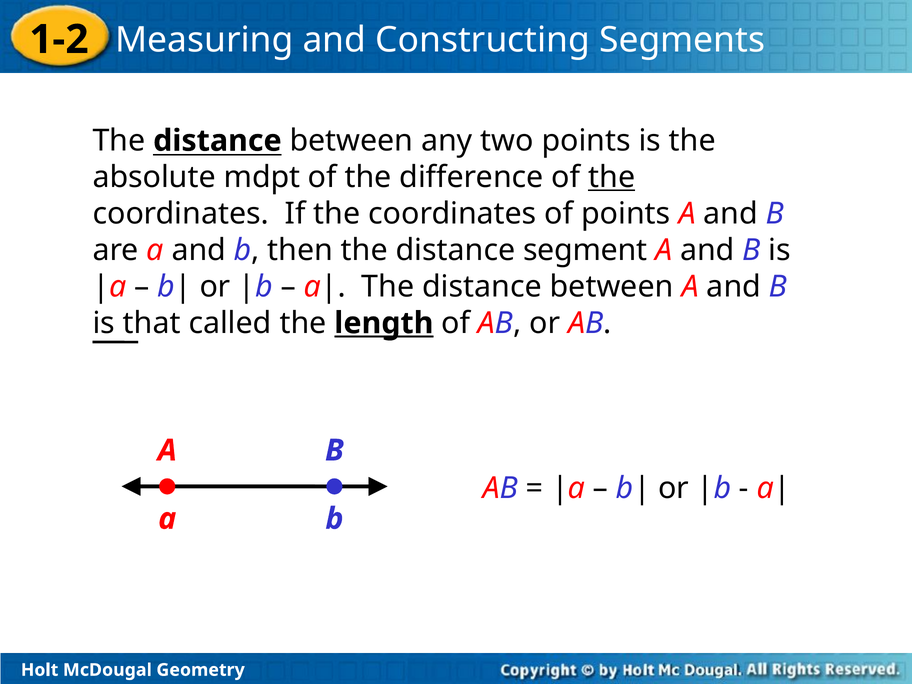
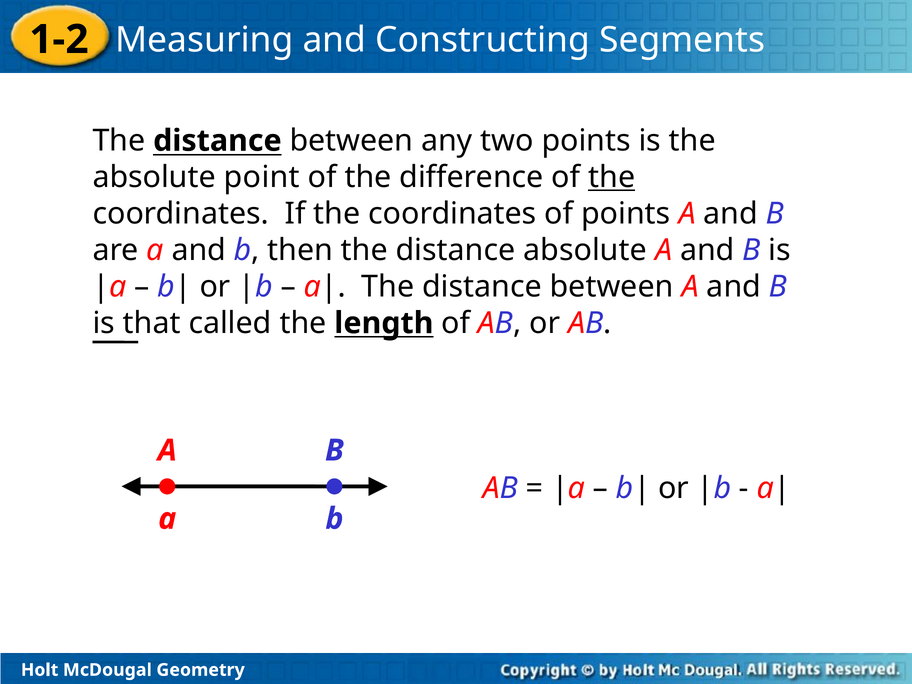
mdpt: mdpt -> point
distance segment: segment -> absolute
length underline: present -> none
